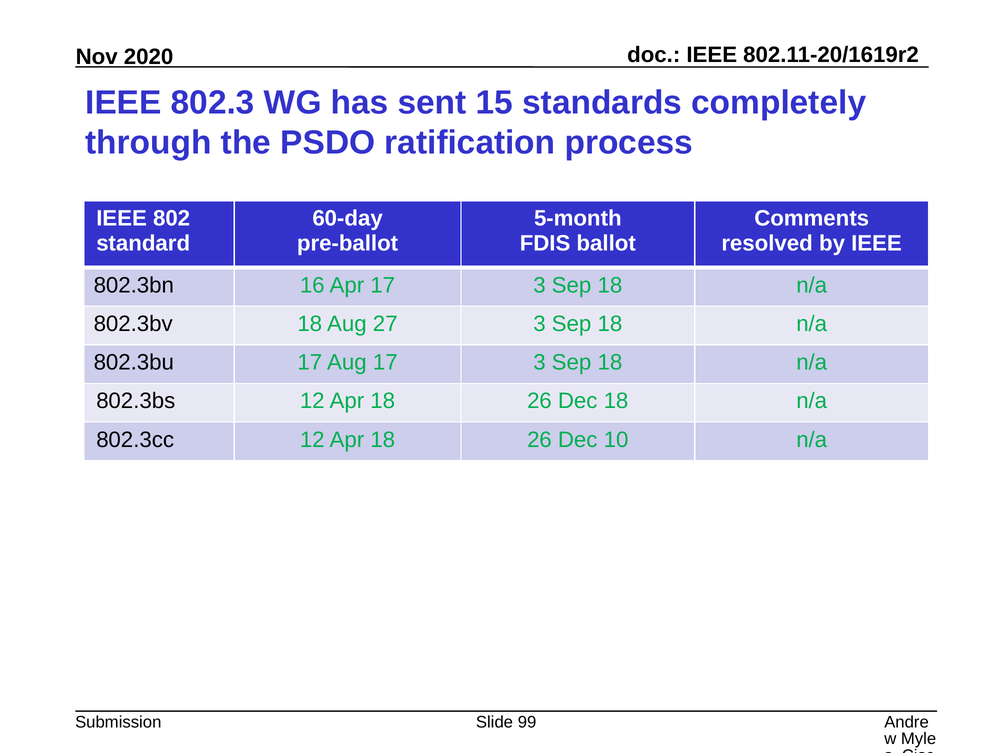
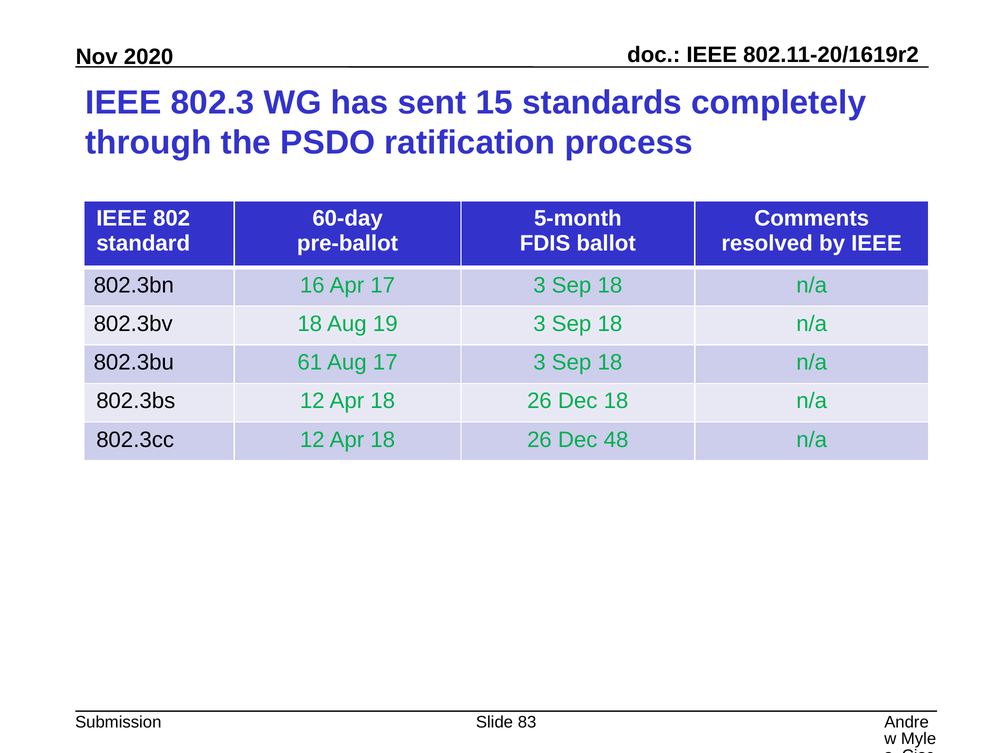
27: 27 -> 19
802.3bu 17: 17 -> 61
10: 10 -> 48
99: 99 -> 83
